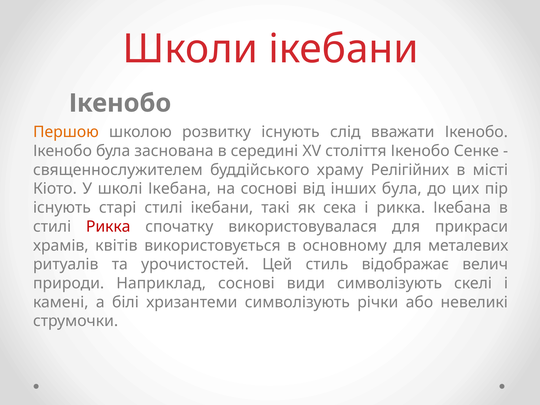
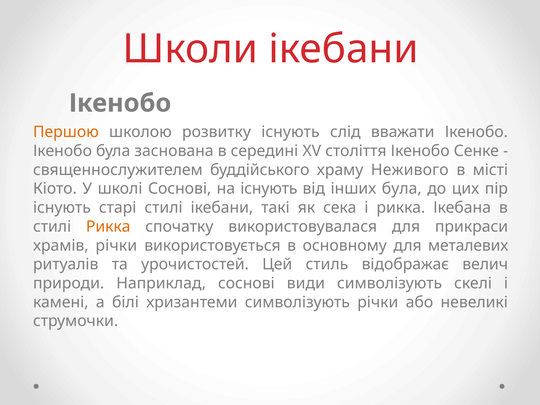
Релігійних: Релігійних -> Неживого
школі Ікебана: Ікебана -> Соснові
на соснові: соснові -> існують
Рикка at (108, 227) colour: red -> orange
храмів квітів: квітів -> річки
